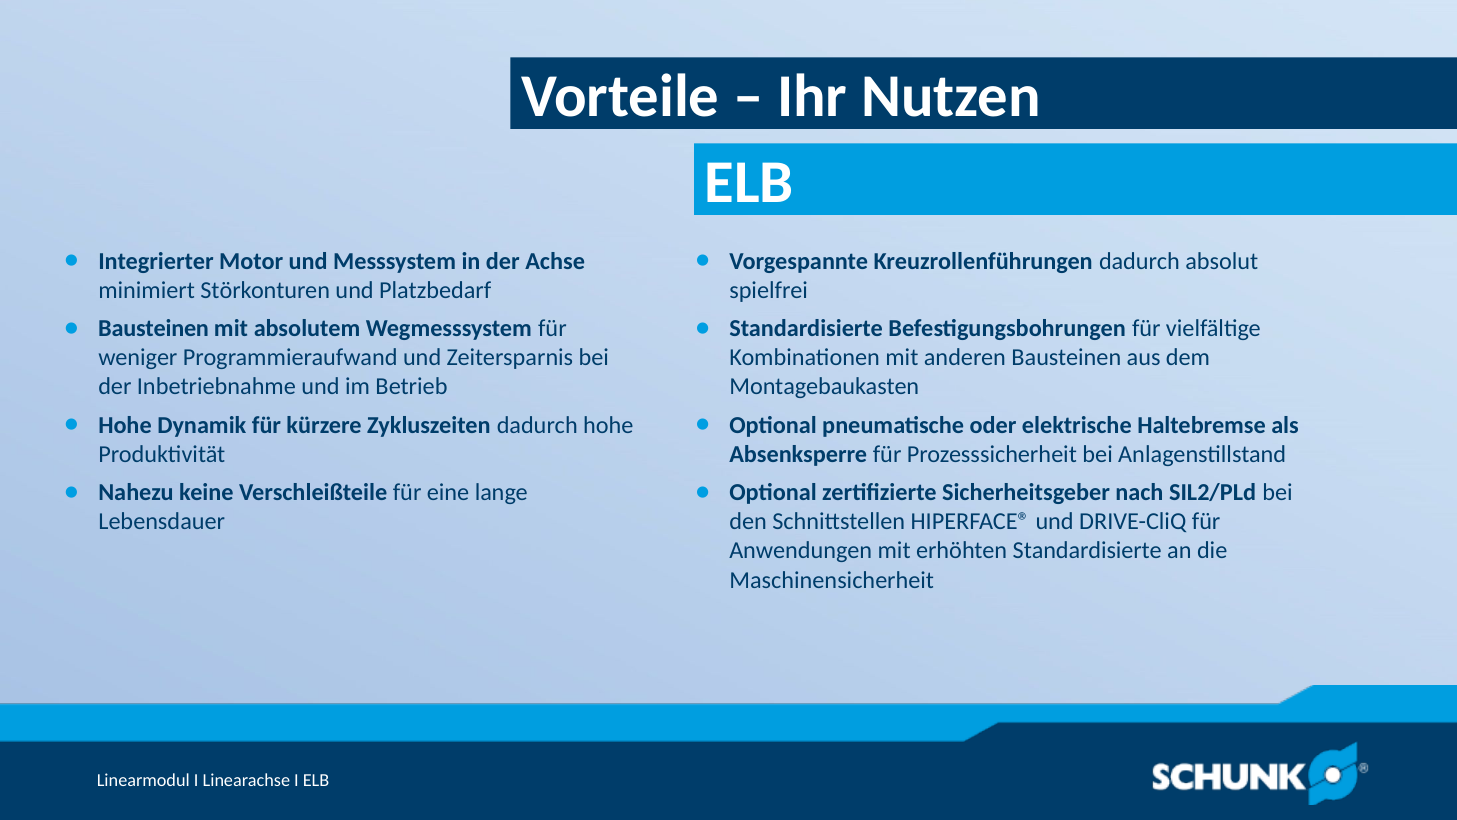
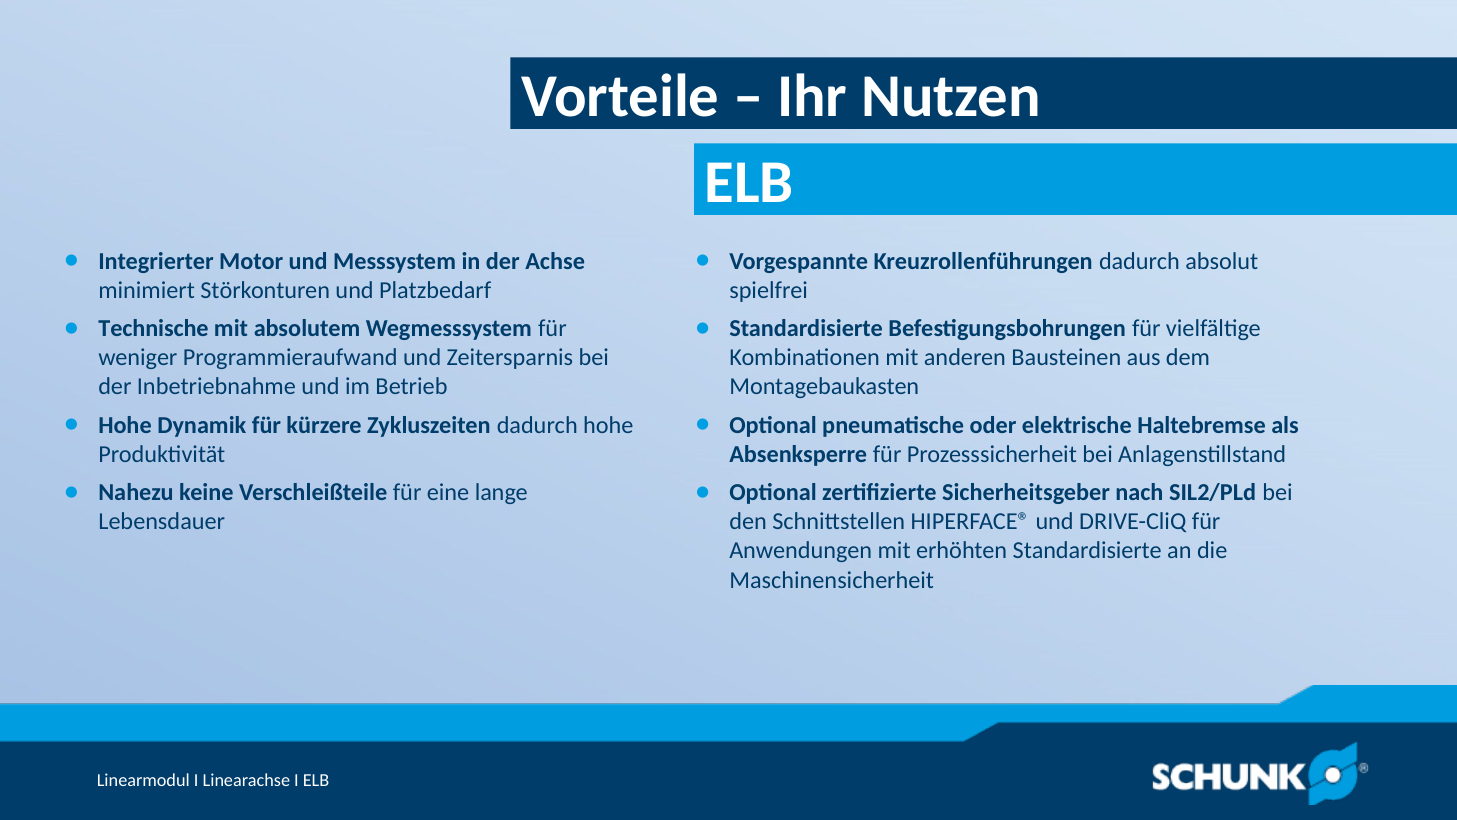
Bausteinen at (154, 328): Bausteinen -> Technische
